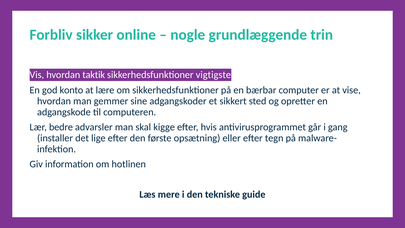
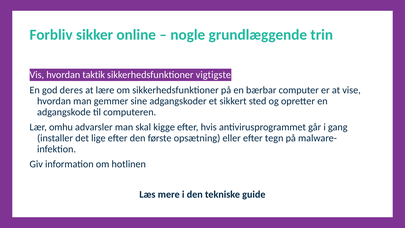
konto: konto -> deres
bedre: bedre -> omhu
